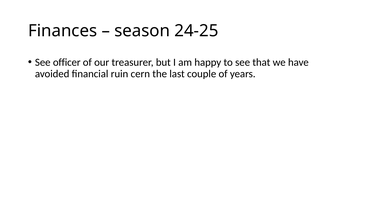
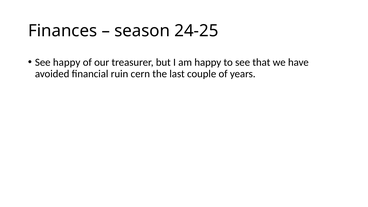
See officer: officer -> happy
